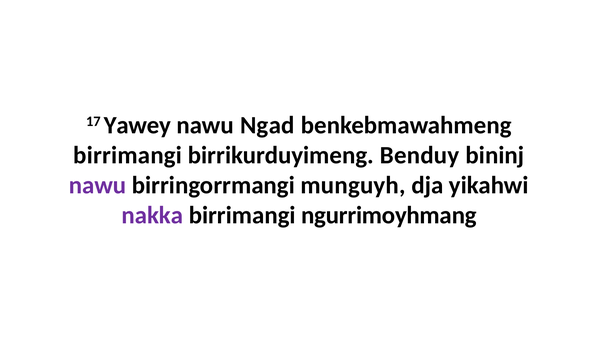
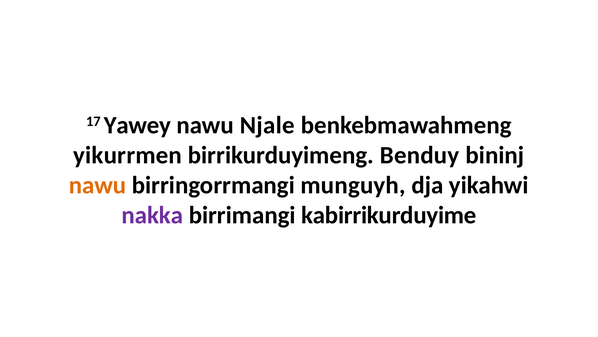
Ngad: Ngad -> Njale
birrimangi at (128, 155): birrimangi -> yikurrmen
nawu at (98, 185) colour: purple -> orange
ngurrimoyhmang: ngurrimoyhmang -> kabirrikurduyime
